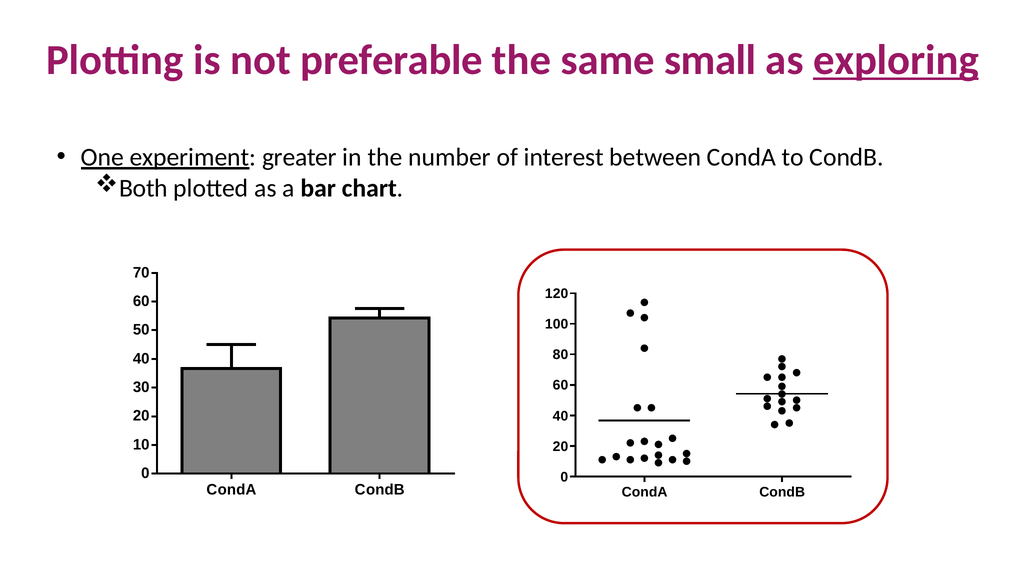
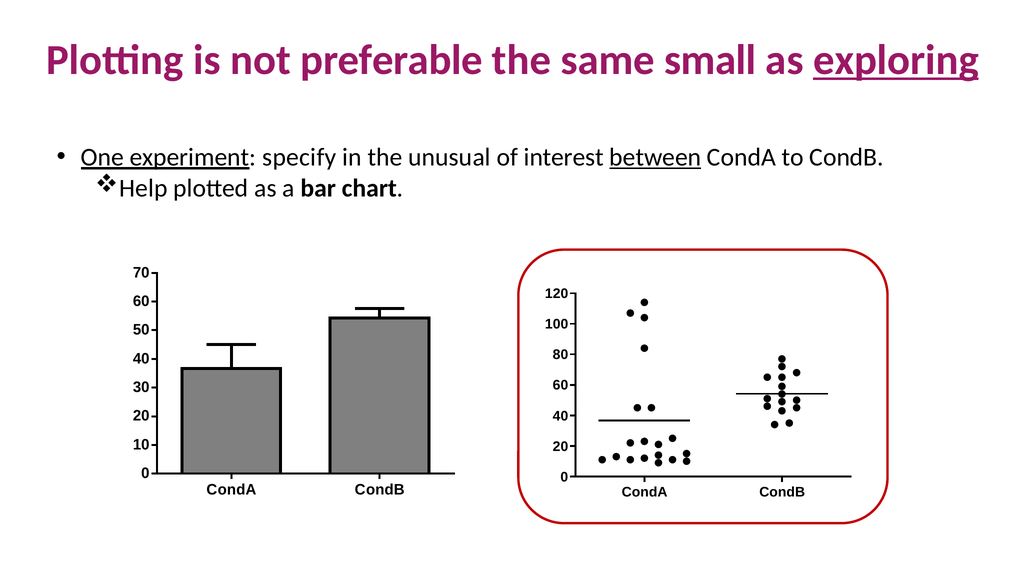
greater: greater -> specify
number: number -> unusual
between underline: none -> present
Both: Both -> Help
